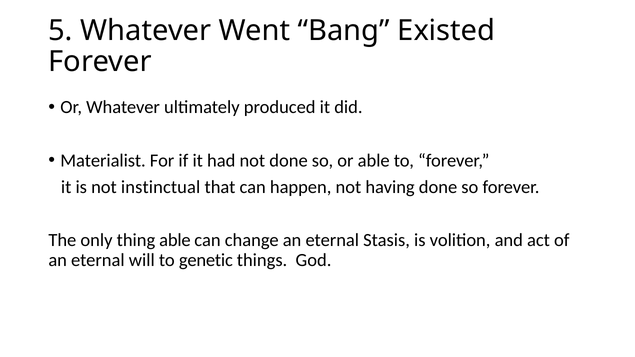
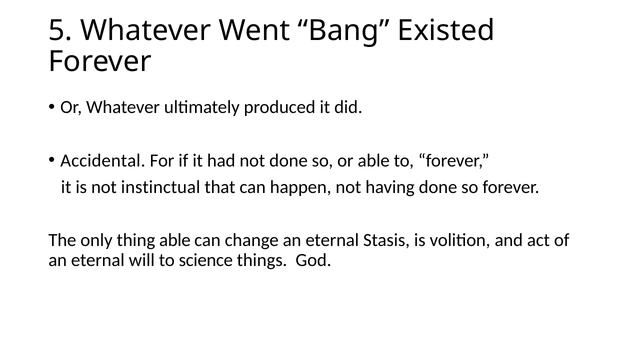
Materialist: Materialist -> Accidental
genetic: genetic -> science
